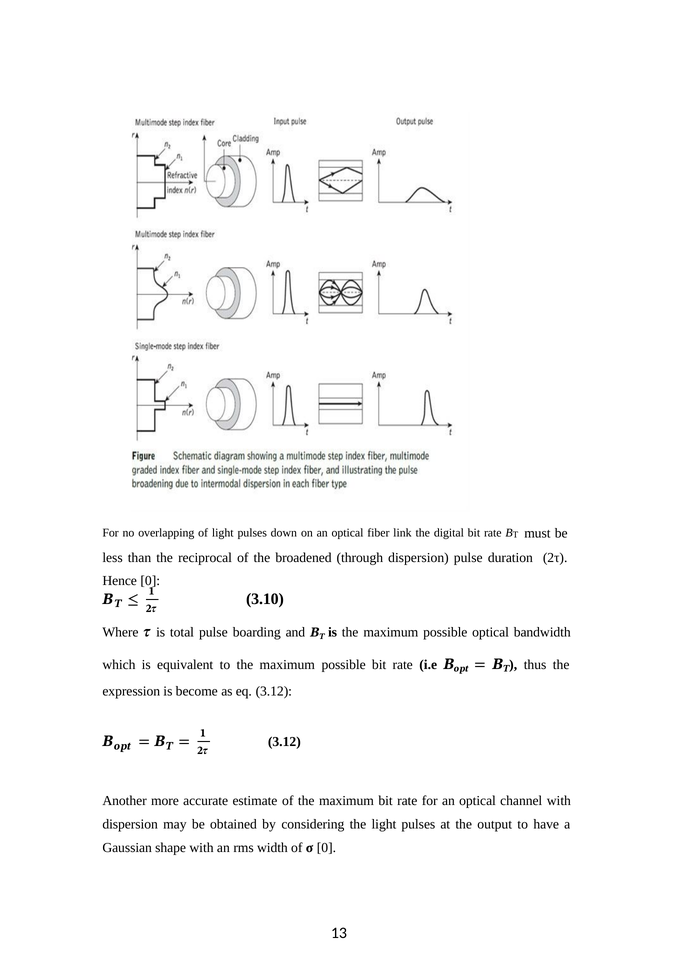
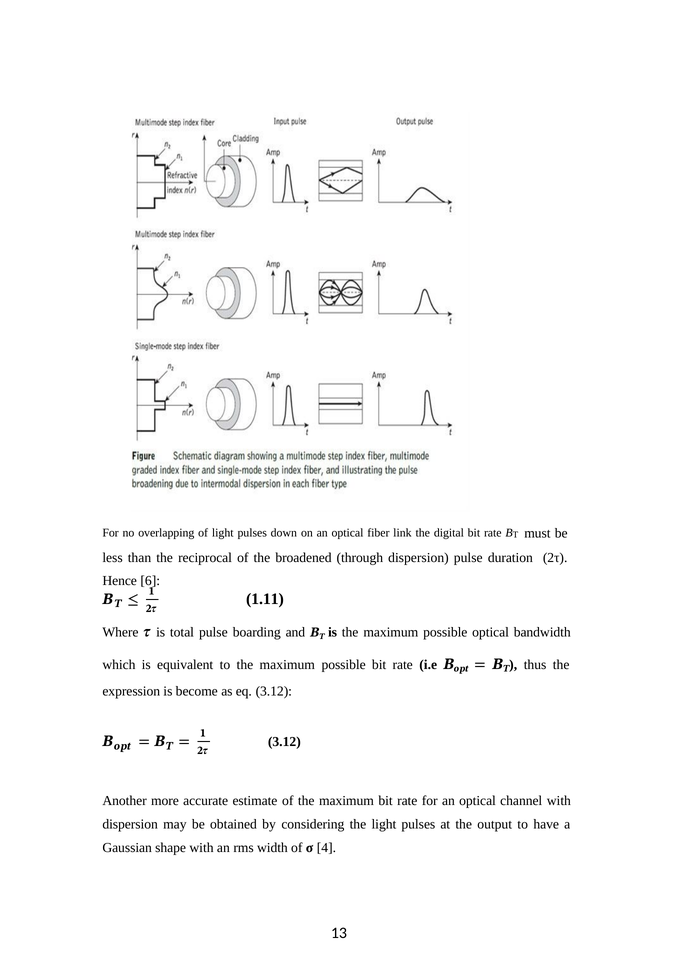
Hence 0: 0 -> 6
3.10: 3.10 -> 1.11
σ 0: 0 -> 4
